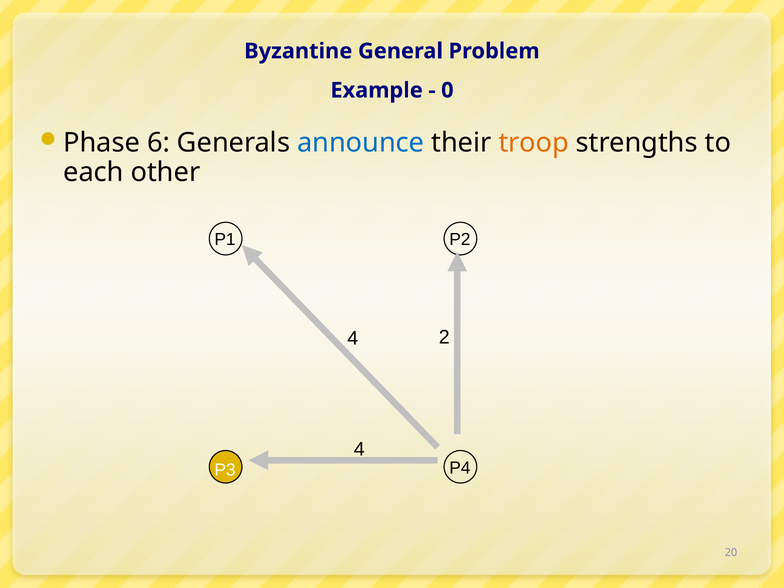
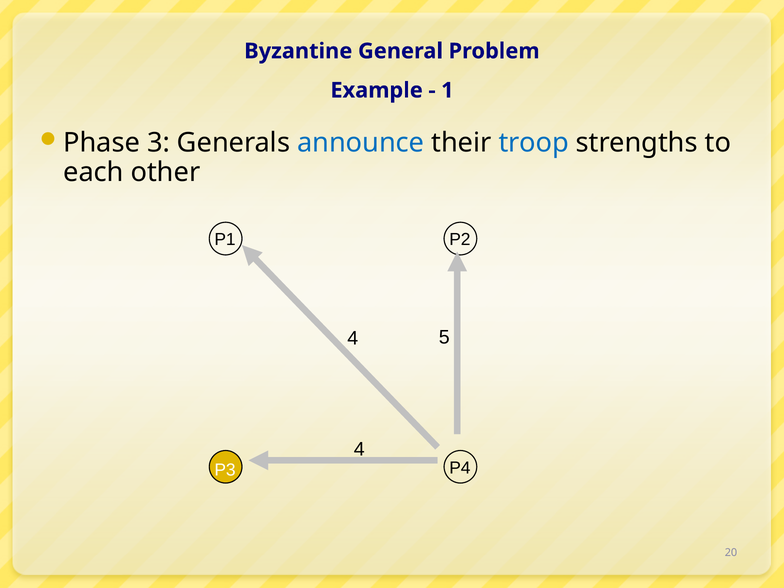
0: 0 -> 1
6: 6 -> 3
troop colour: orange -> blue
2: 2 -> 5
